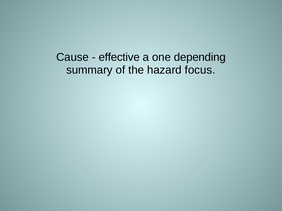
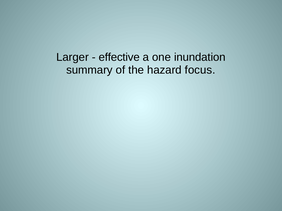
Cause: Cause -> Larger
depending: depending -> inundation
